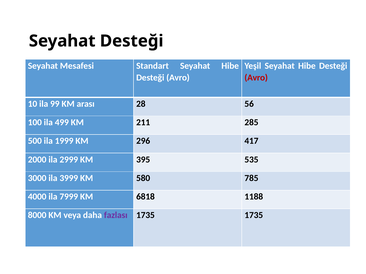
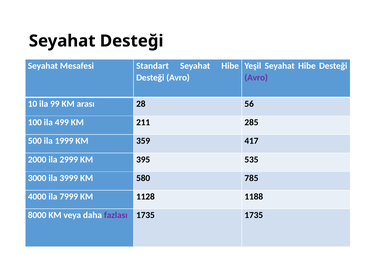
Avro at (256, 78) colour: red -> purple
296: 296 -> 359
6818: 6818 -> 1128
